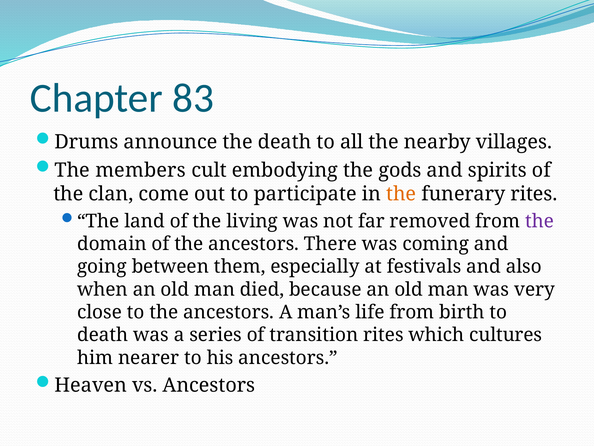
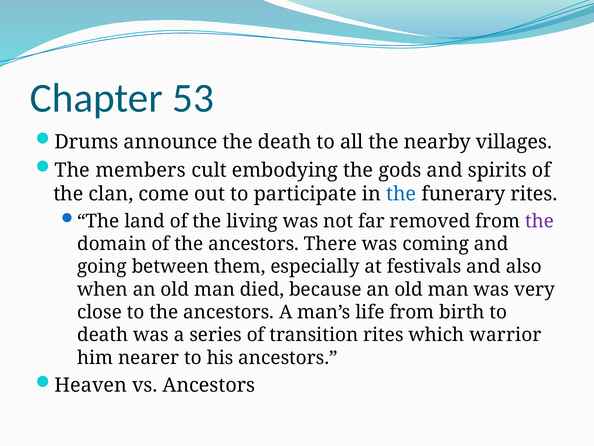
83: 83 -> 53
the at (401, 194) colour: orange -> blue
cultures: cultures -> warrior
